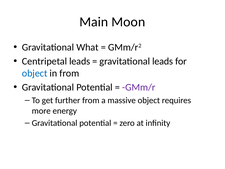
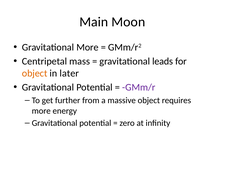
Gravitational What: What -> More
Centripetal leads: leads -> mass
object at (35, 73) colour: blue -> orange
in from: from -> later
